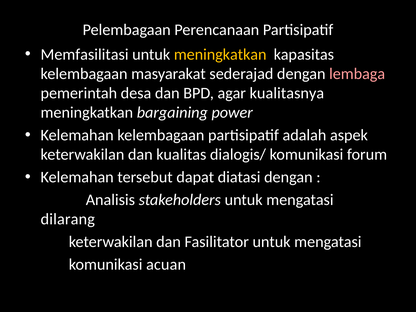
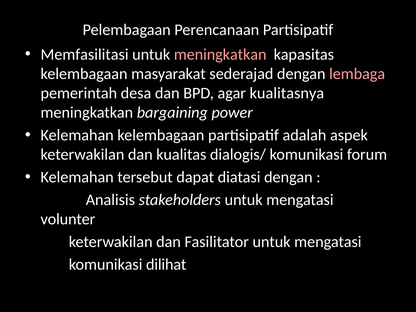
meningkatkan at (220, 54) colour: yellow -> pink
dilarang: dilarang -> volunter
acuan: acuan -> dilihat
